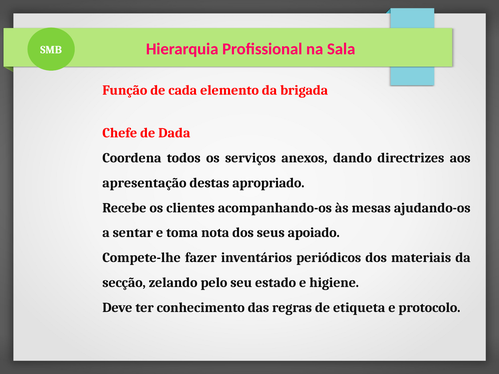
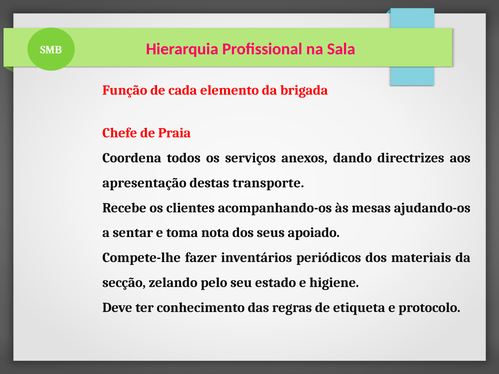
Dada: Dada -> Praia
apropriado: apropriado -> transporte
